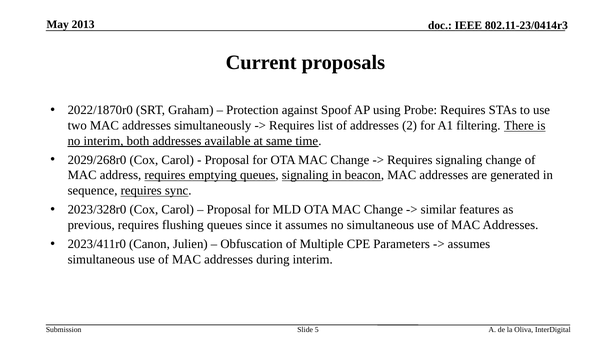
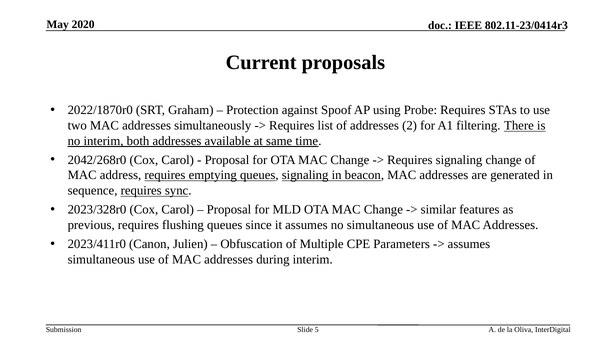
2013: 2013 -> 2020
2029/268r0: 2029/268r0 -> 2042/268r0
